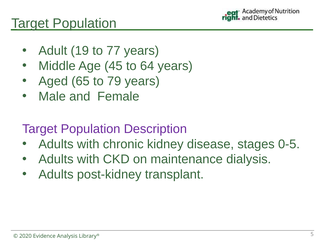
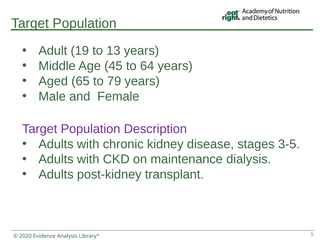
77: 77 -> 13
0-5: 0-5 -> 3-5
